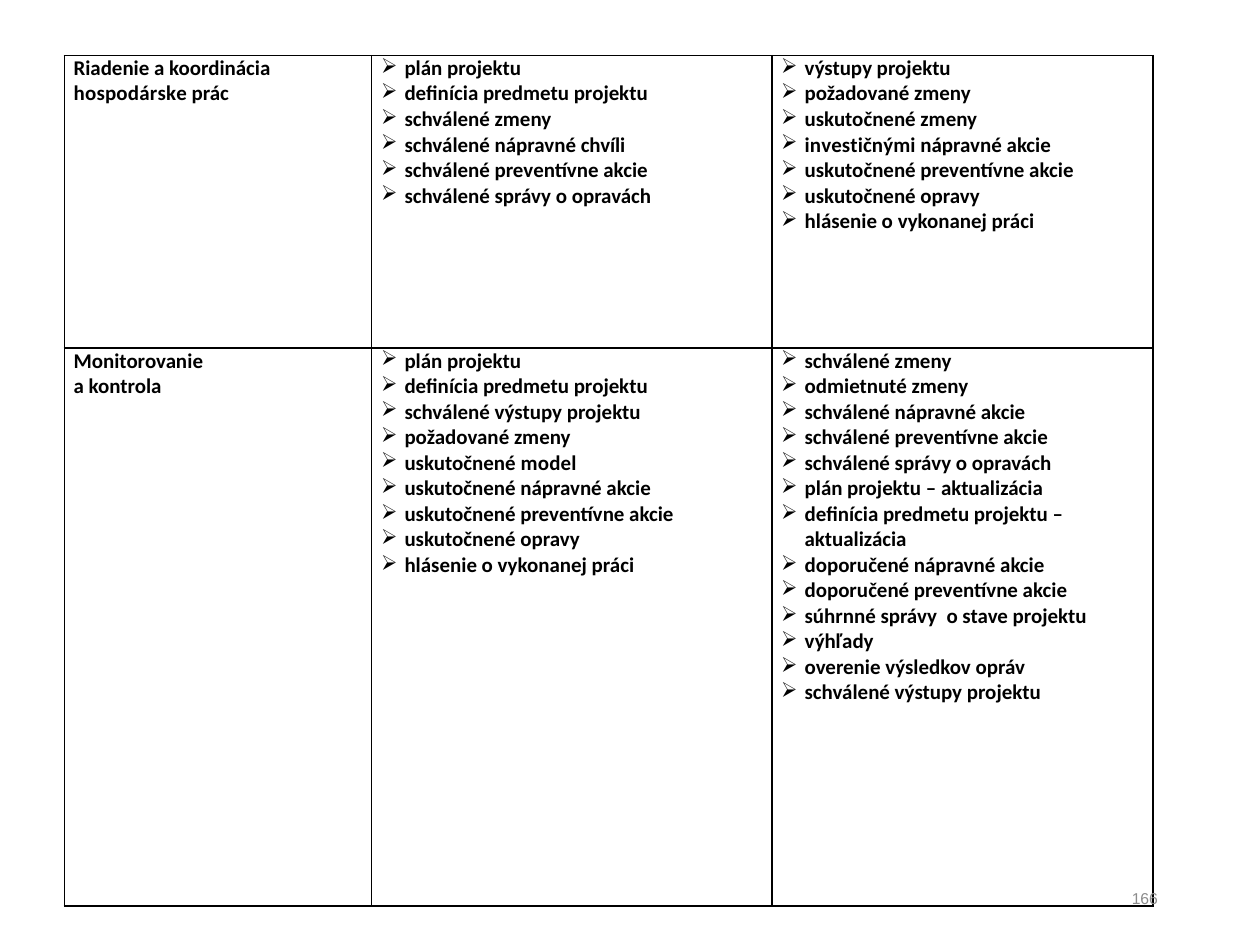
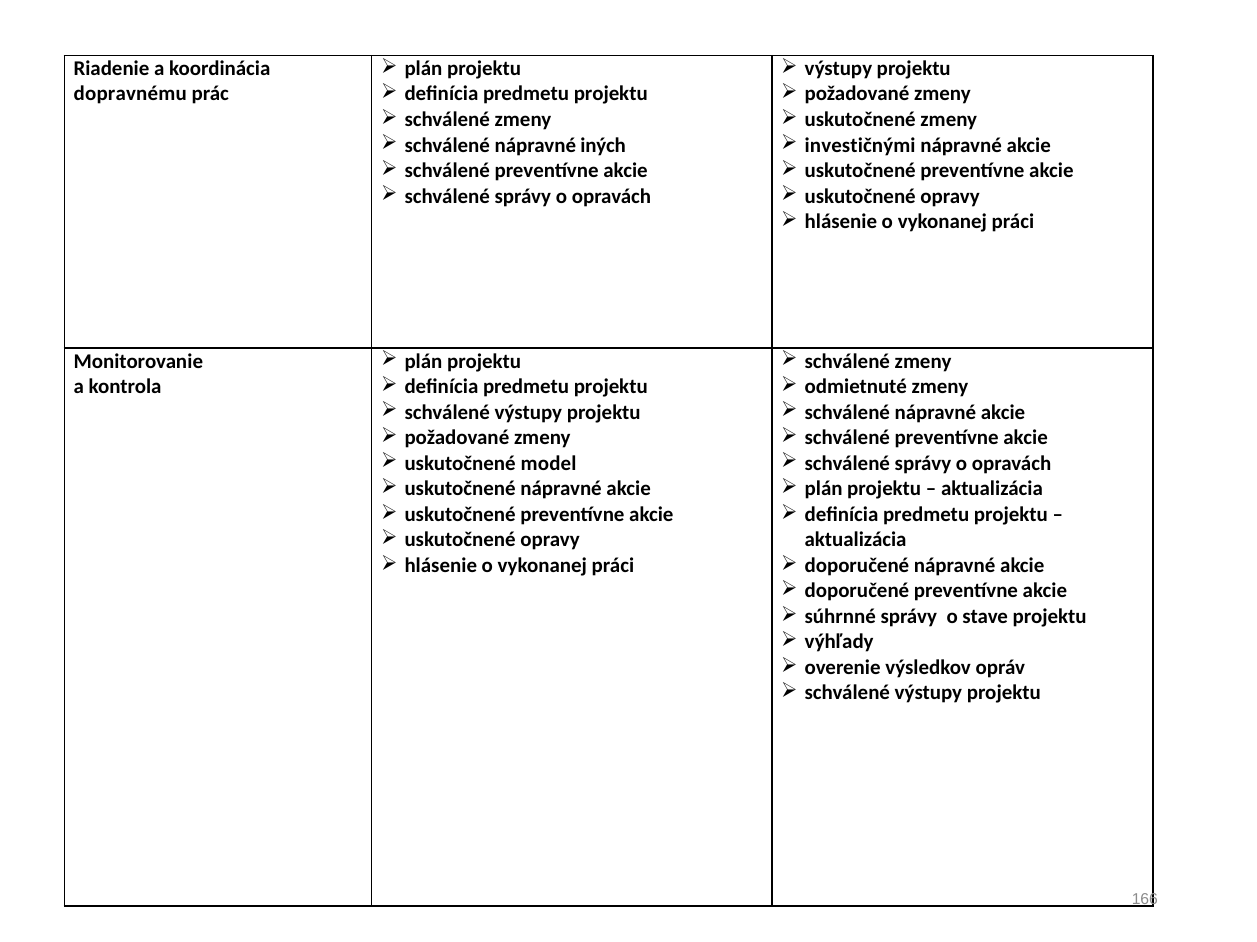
hospodárske: hospodárske -> dopravnému
chvíli: chvíli -> iných
